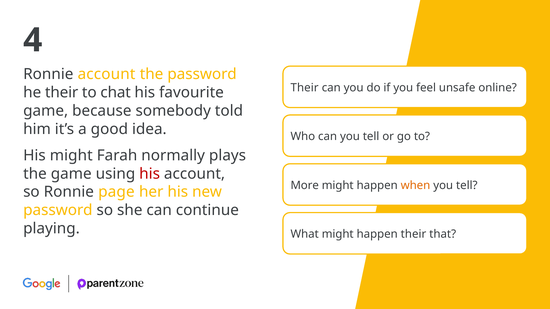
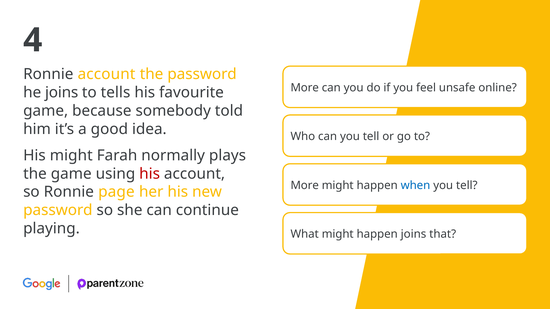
Their at (305, 88): Their -> More
he their: their -> joins
chat: chat -> tells
when colour: orange -> blue
happen their: their -> joins
